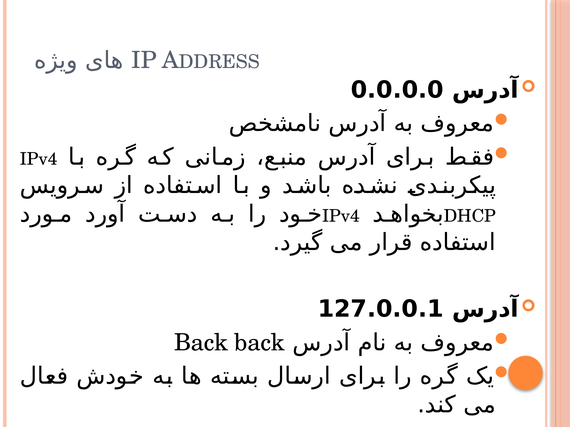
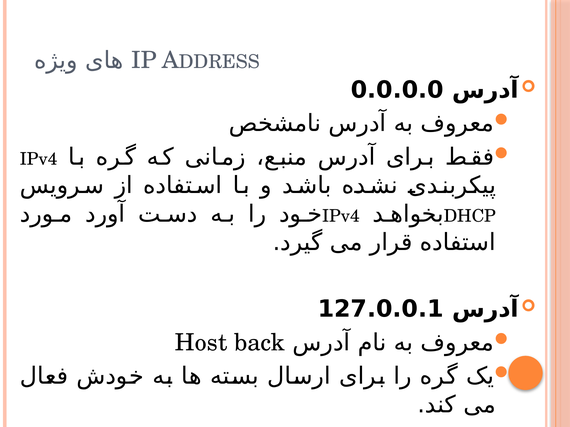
Back at (201, 343): Back -> Host
